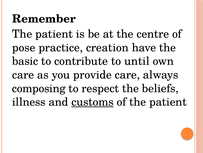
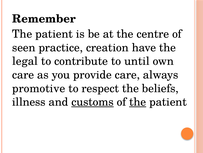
pose: pose -> seen
basic: basic -> legal
composing: composing -> promotive
the at (138, 102) underline: none -> present
